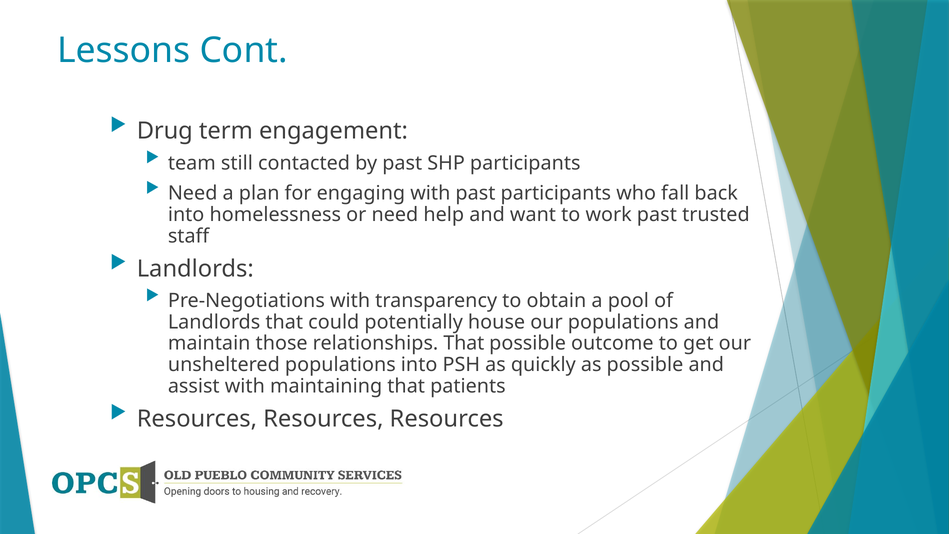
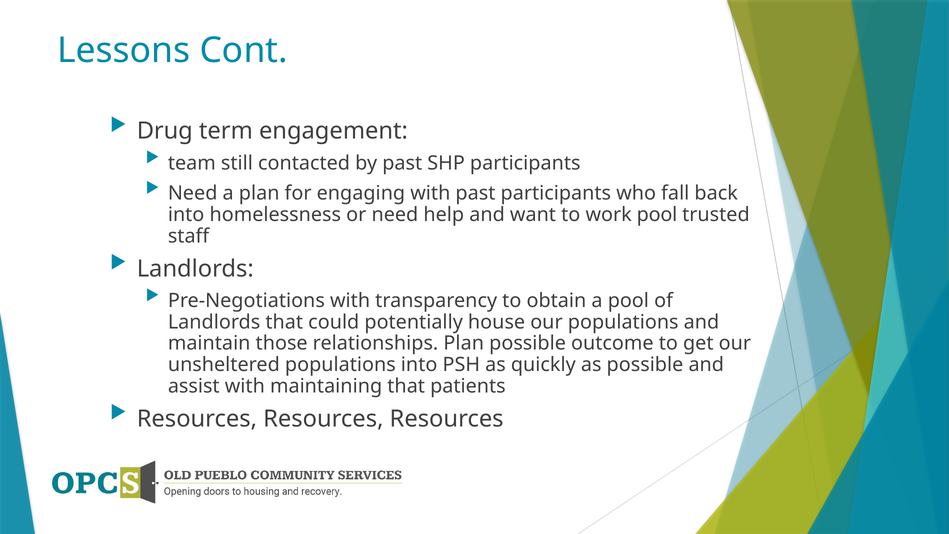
work past: past -> pool
relationships That: That -> Plan
